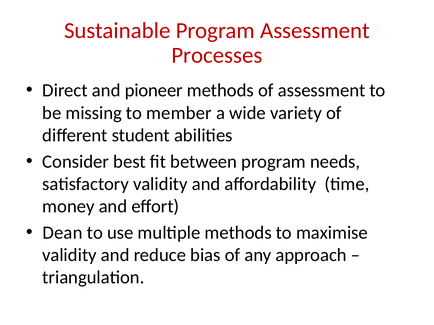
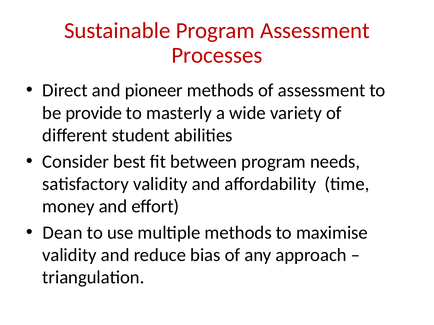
missing: missing -> provide
member: member -> masterly
